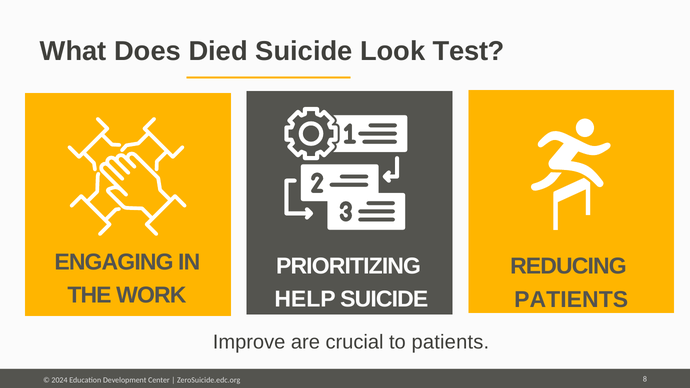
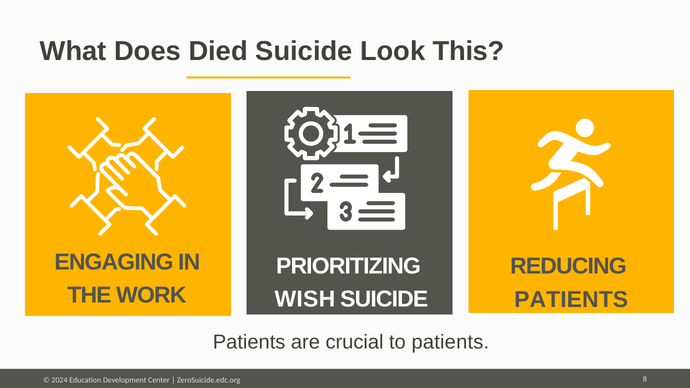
Test: Test -> This
HELP: HELP -> WISH
Improve at (249, 342): Improve -> Patients
